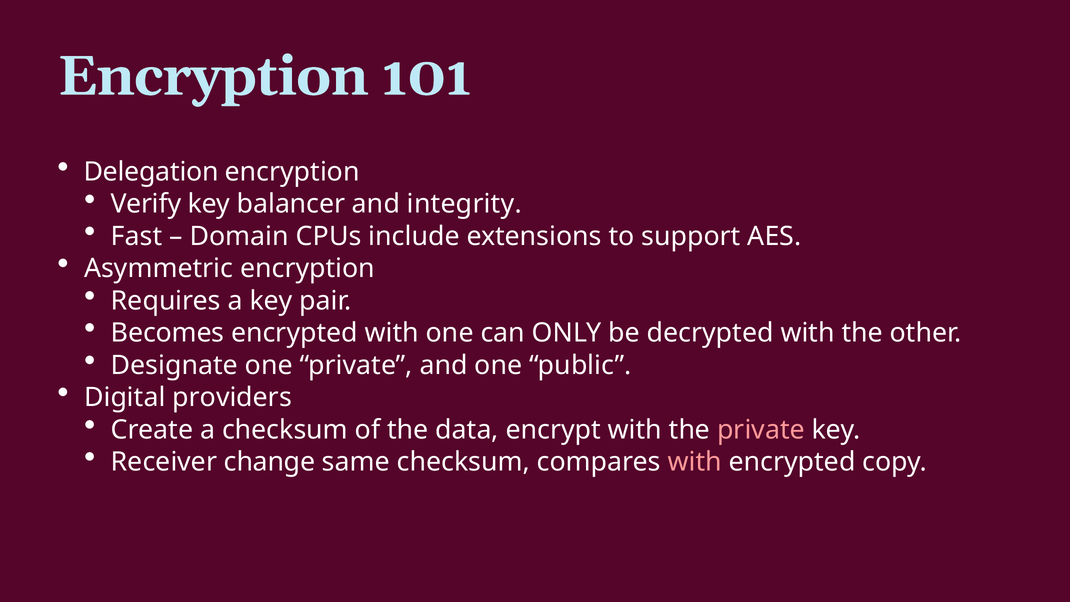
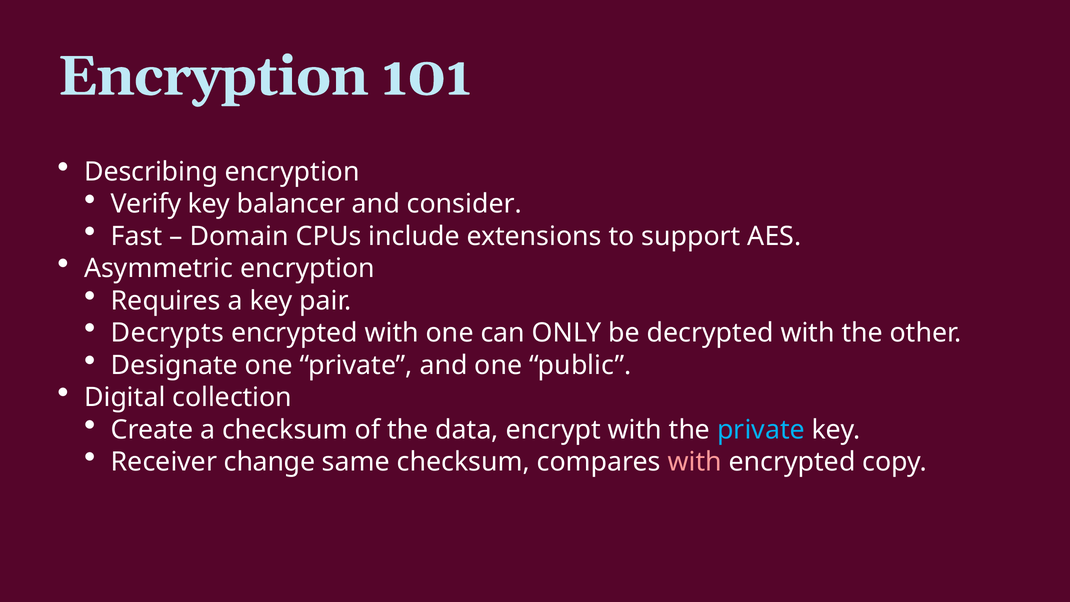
Delegation: Delegation -> Describing
integrity: integrity -> consider
Becomes: Becomes -> Decrypts
providers: providers -> collection
private at (761, 430) colour: pink -> light blue
